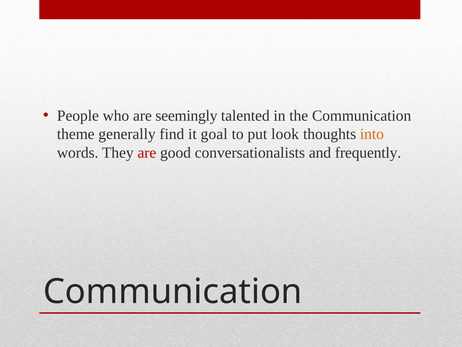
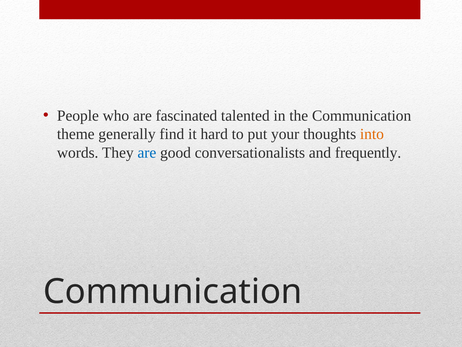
seemingly: seemingly -> fascinated
goal: goal -> hard
look: look -> your
are at (147, 152) colour: red -> blue
